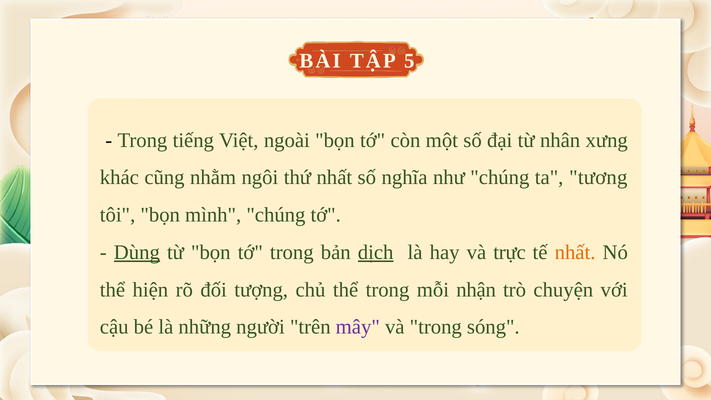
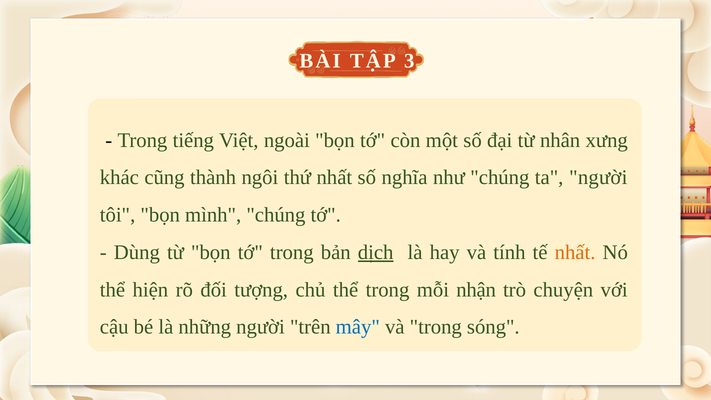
5: 5 -> 3
nhằm: nhằm -> thành
ta tương: tương -> người
Dùng underline: present -> none
trực: trực -> tính
mây colour: purple -> blue
